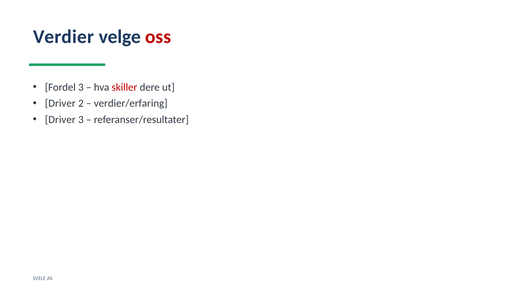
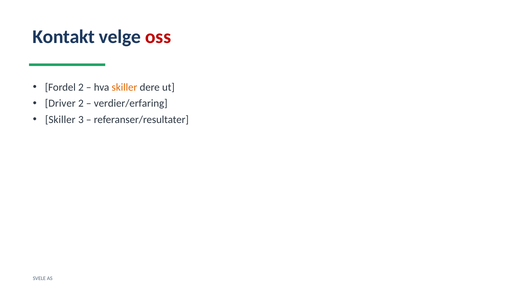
Verdier: Verdier -> Kontakt
Fordel 3: 3 -> 2
skiller at (124, 87) colour: red -> orange
Driver at (60, 120): Driver -> Skiller
